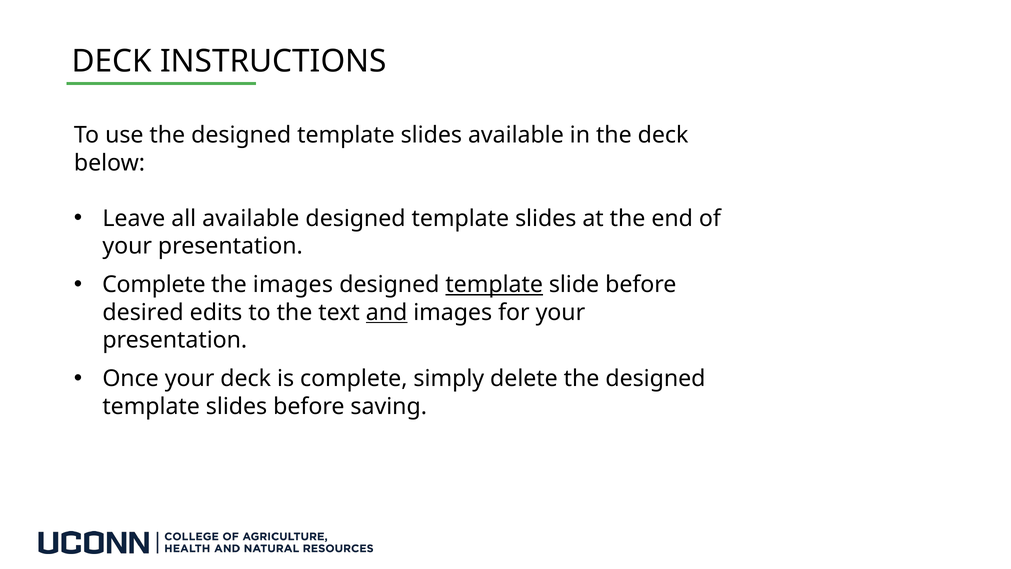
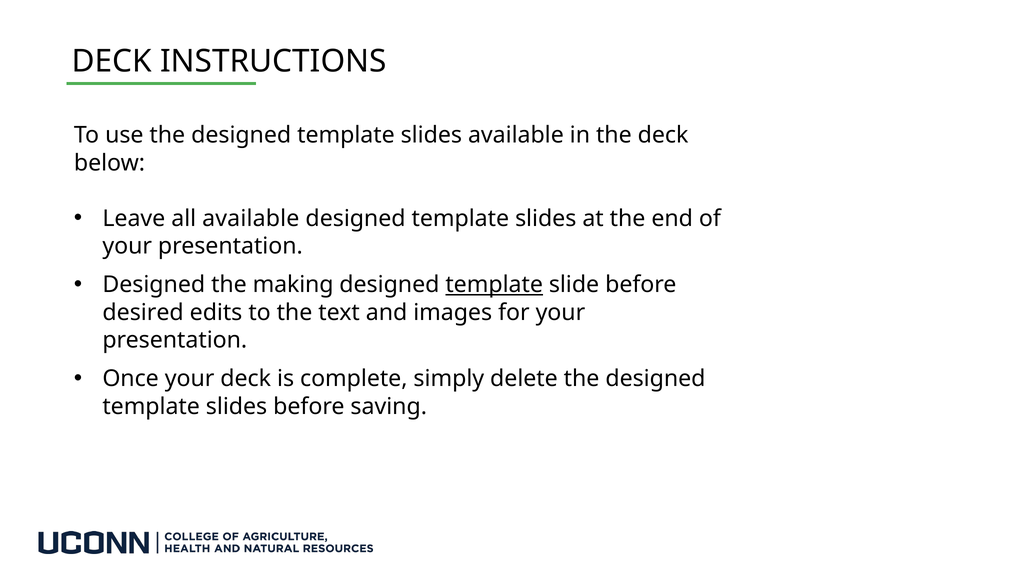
Complete at (154, 285): Complete -> Designed
the images: images -> making
and underline: present -> none
